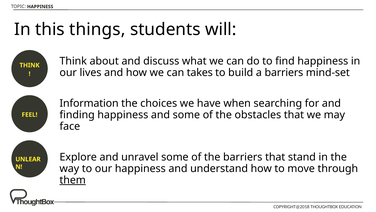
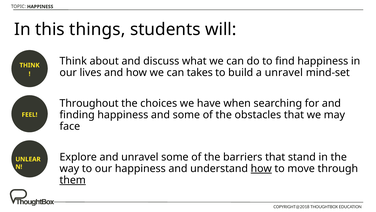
a barriers: barriers -> unravel
Information: Information -> Throughout
how at (261, 168) underline: none -> present
